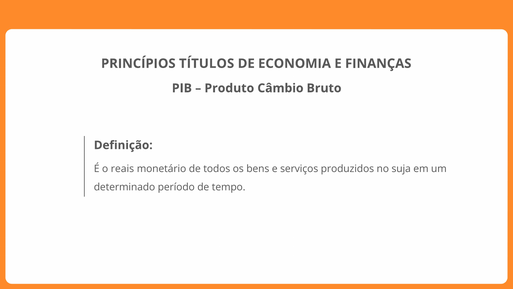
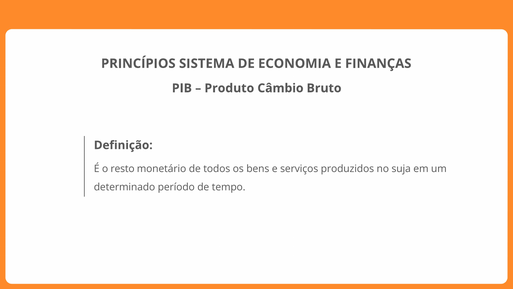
TÍTULOS: TÍTULOS -> SISTEMA
reais: reais -> resto
